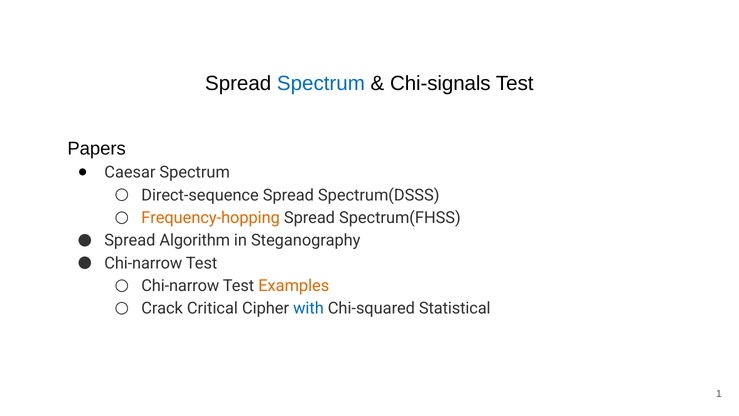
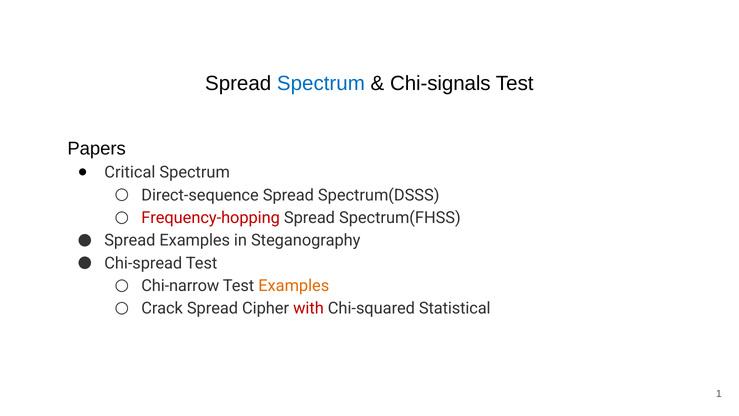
Caesar: Caesar -> Critical
Frequency-hopping colour: orange -> red
Spread Algorithm: Algorithm -> Examples
Chi-narrow at (143, 263): Chi-narrow -> Chi-spread
Crack Critical: Critical -> Spread
with colour: blue -> red
